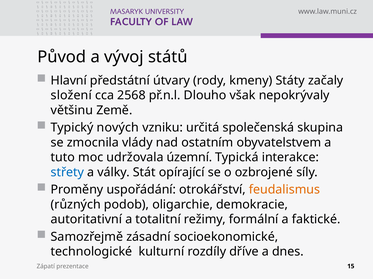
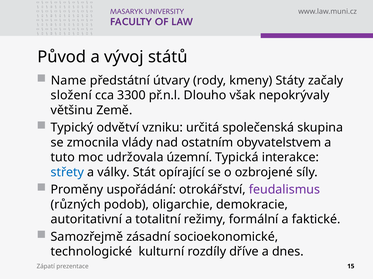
Hlavní: Hlavní -> Name
2568: 2568 -> 3300
nových: nových -> odvětví
feudalismus colour: orange -> purple
